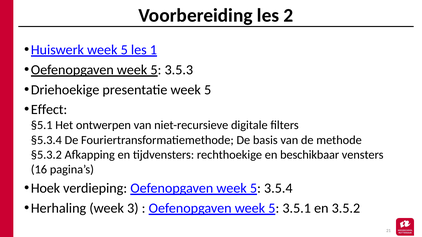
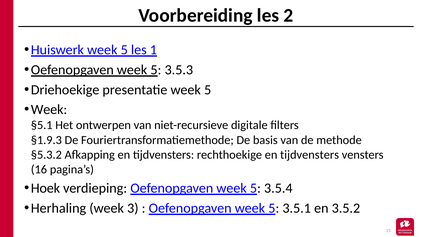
Effect at (49, 110): Effect -> Week
§5.3.4: §5.3.4 -> §1.9.3
rechthoekige en beschikbaar: beschikbaar -> tijdvensters
